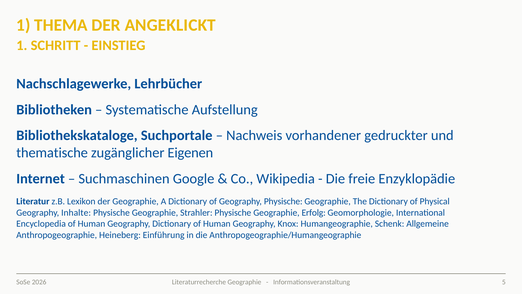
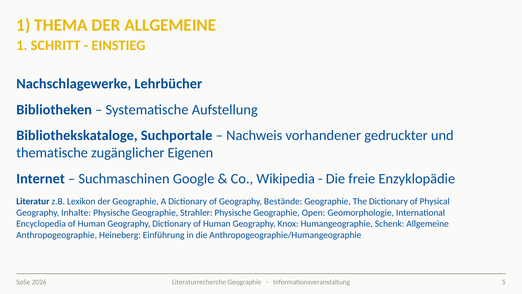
DER ANGEKLICKT: ANGEKLICKT -> ALLGEMEINE
Geography Physische: Physische -> Bestände
Erfolg: Erfolg -> Open
